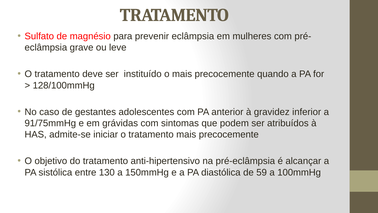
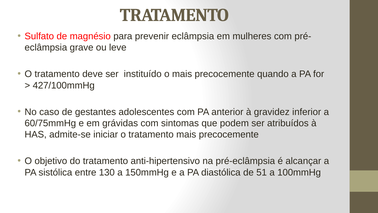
128/100mmHg: 128/100mmHg -> 427/100mmHg
91/75mmHg: 91/75mmHg -> 60/75mmHg
59: 59 -> 51
